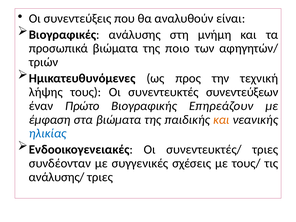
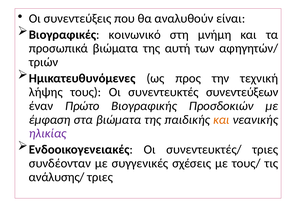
ανάλυσης: ανάλυσης -> κοινωνικό
ποιο: ποιο -> αυτή
Επηρεάζουν: Επηρεάζουν -> Προσδοκιών
ηλικίας colour: blue -> purple
